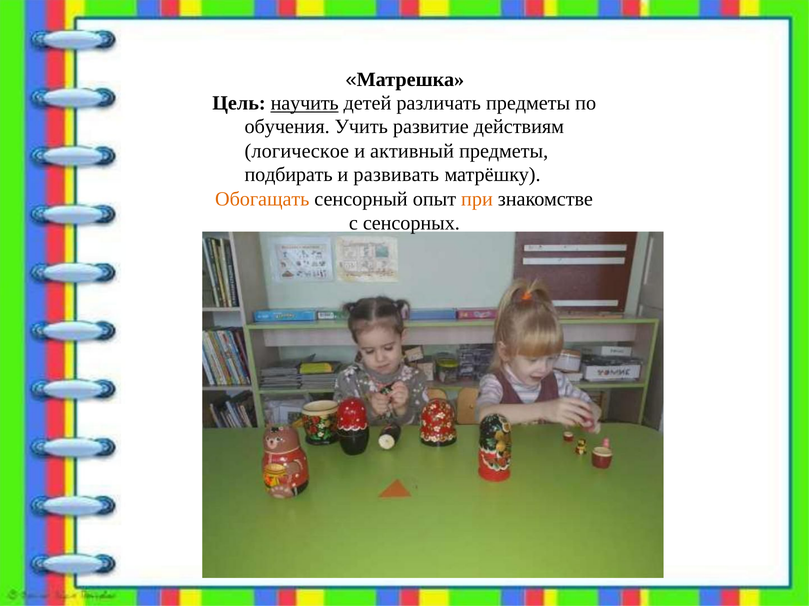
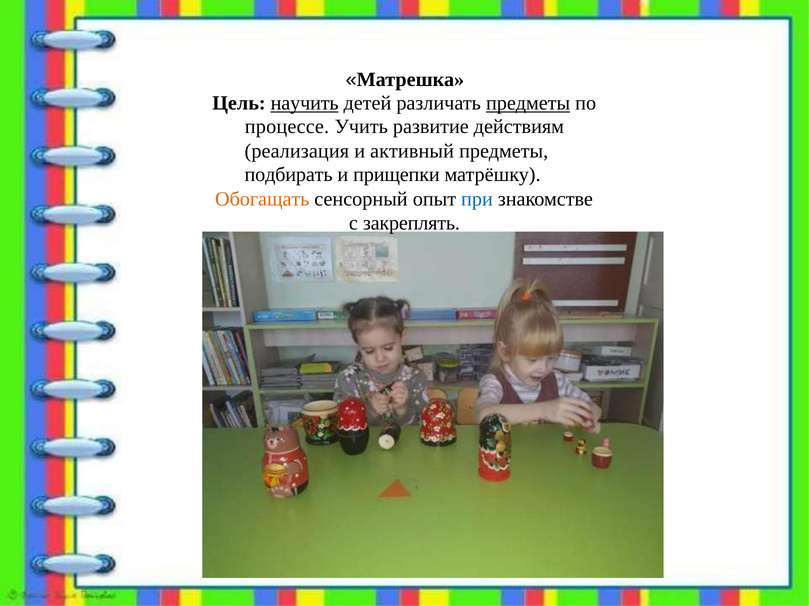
предметы at (528, 103) underline: none -> present
обучения: обучения -> процессе
логическое: логическое -> реализация
развивать: развивать -> прищепки
при colour: orange -> blue
сенсорных: сенсорных -> закреплять
